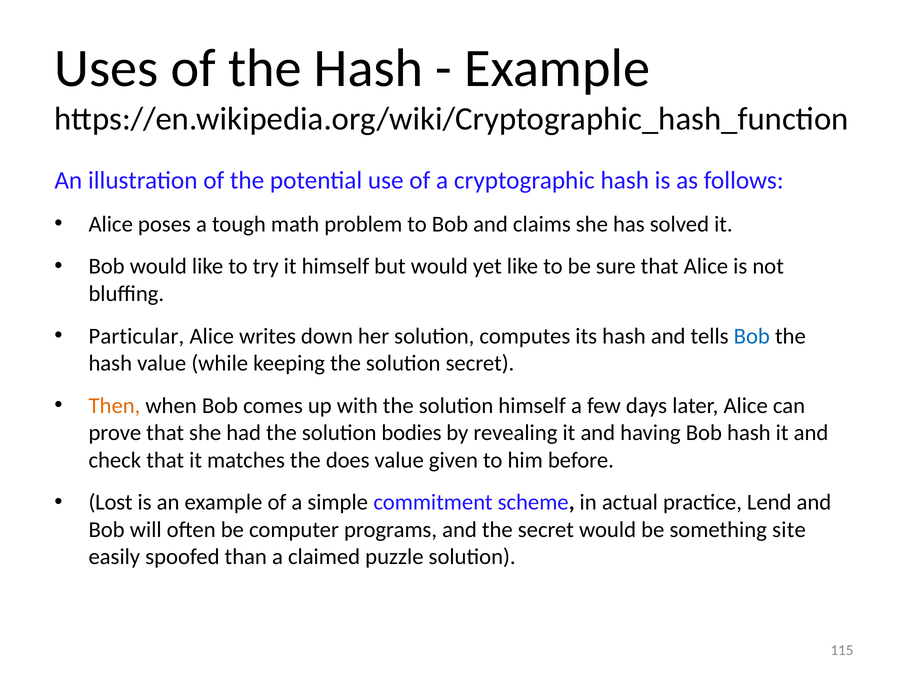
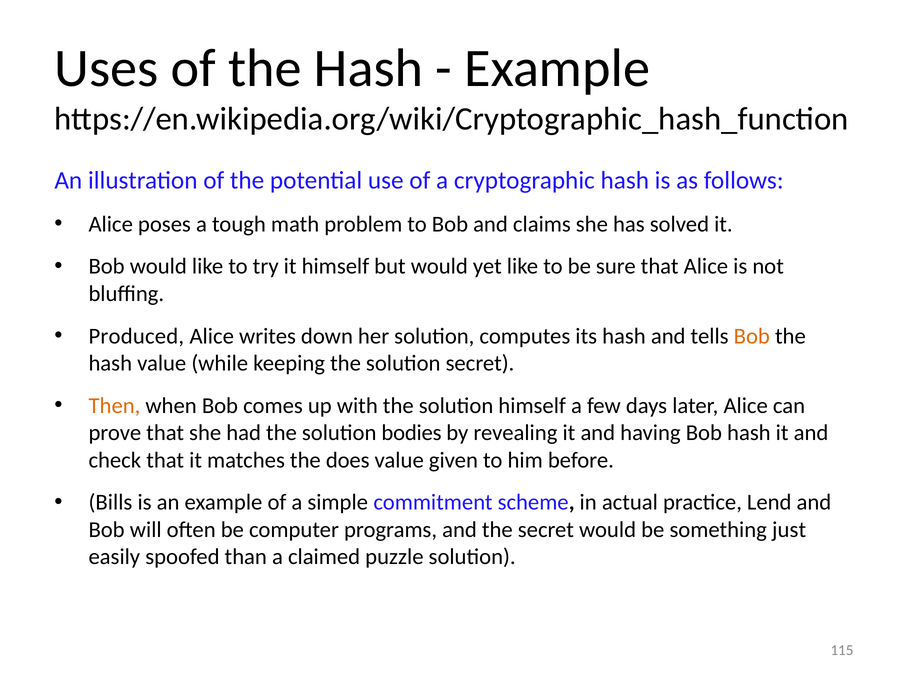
Particular: Particular -> Produced
Bob at (752, 336) colour: blue -> orange
Lost: Lost -> Bills
site: site -> just
